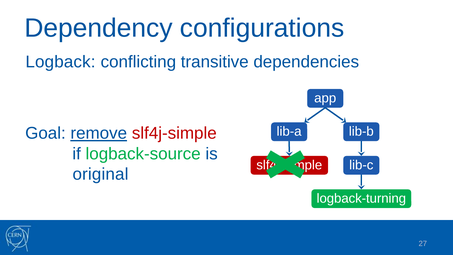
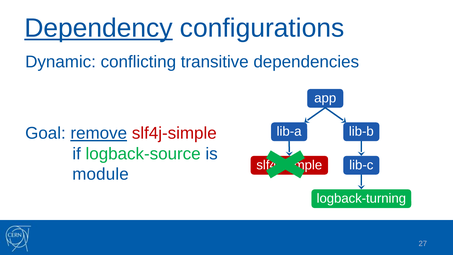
Dependency underline: none -> present
Logback: Logback -> Dynamic
original: original -> module
